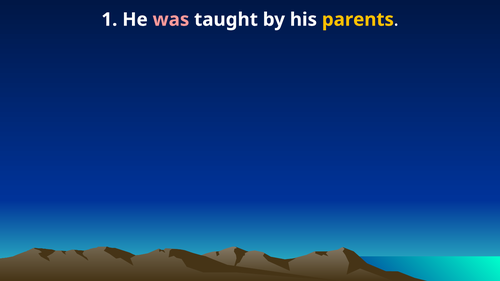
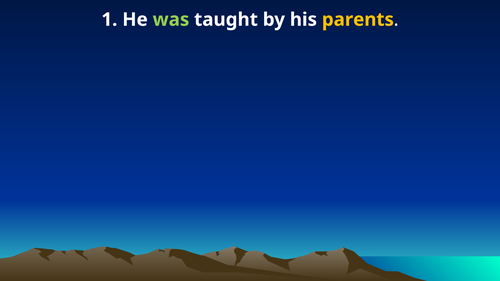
was colour: pink -> light green
